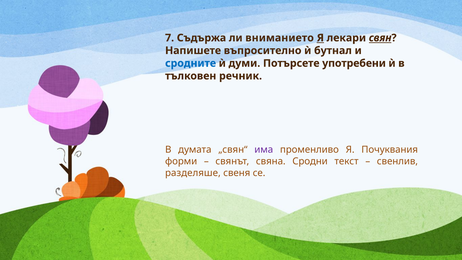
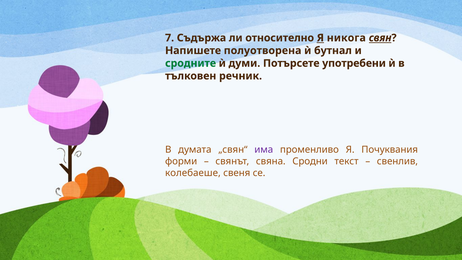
вниманието: вниманието -> относително
лекари: лекари -> никога
въпросително: въпросително -> полуотворена
сродните colour: blue -> green
разделяше: разделяше -> колебаеше
